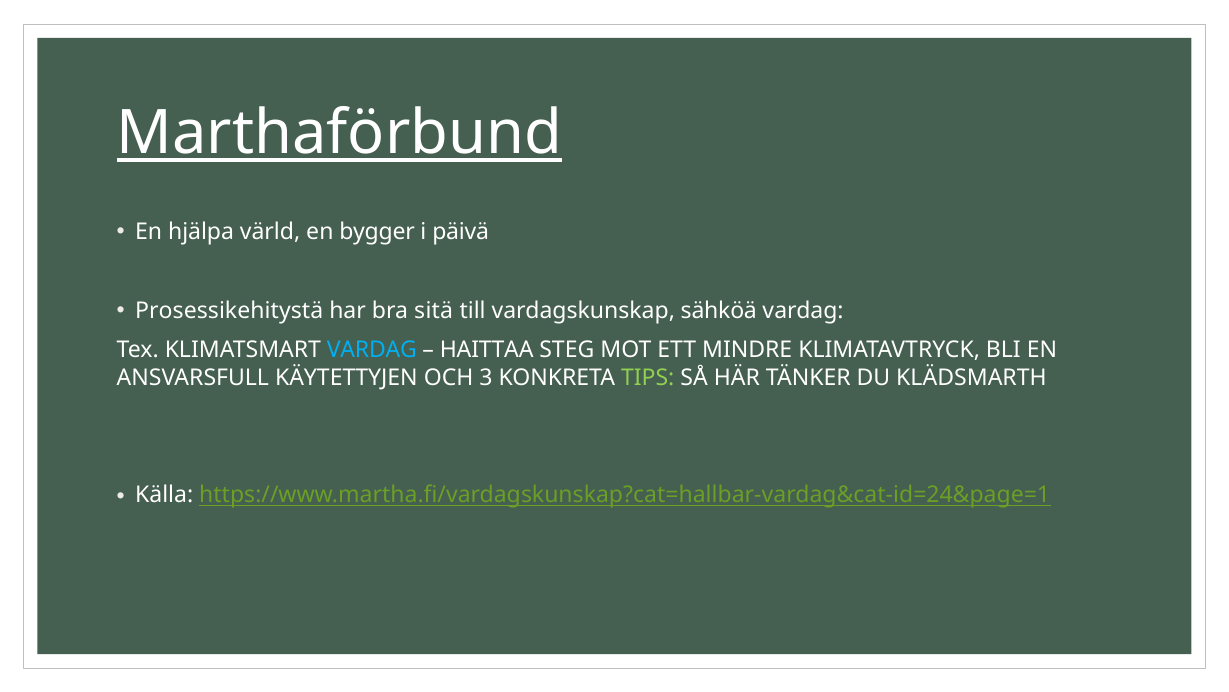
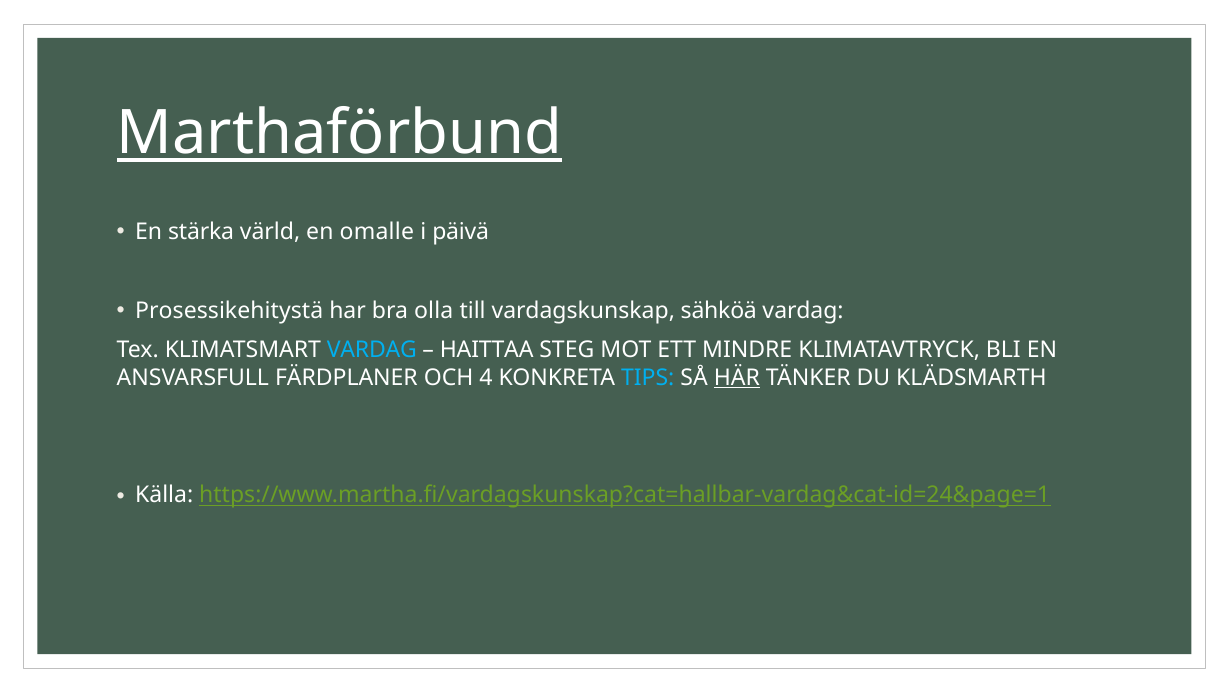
hjälpa: hjälpa -> stärka
bygger: bygger -> omalle
sitä: sitä -> olla
KÄYTETTYJEN: KÄYTETTYJEN -> FÄRDPLANER
3: 3 -> 4
TIPS colour: light green -> light blue
HÄR underline: none -> present
